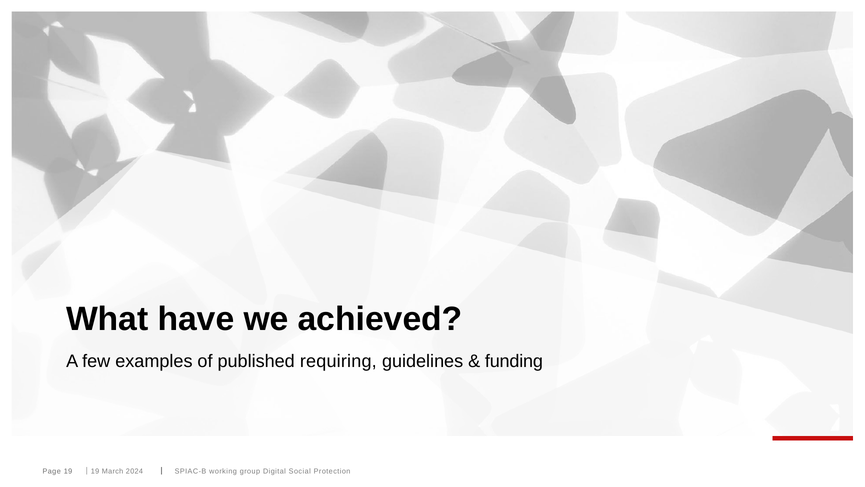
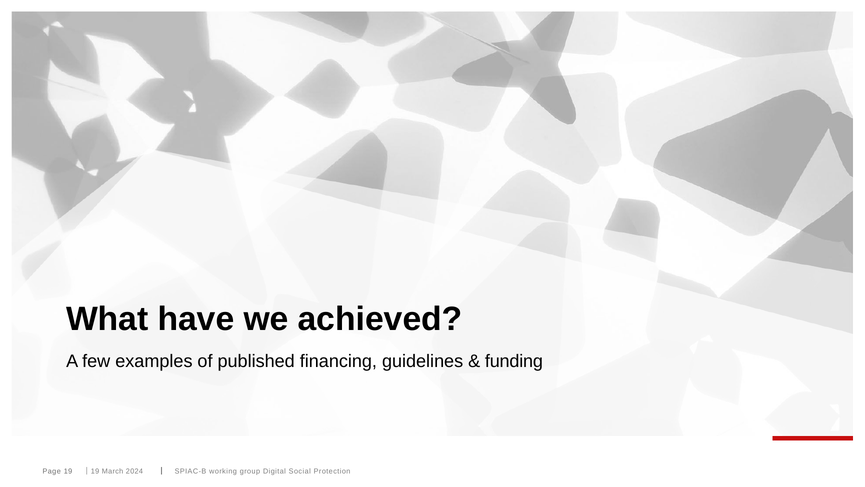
requiring: requiring -> financing
